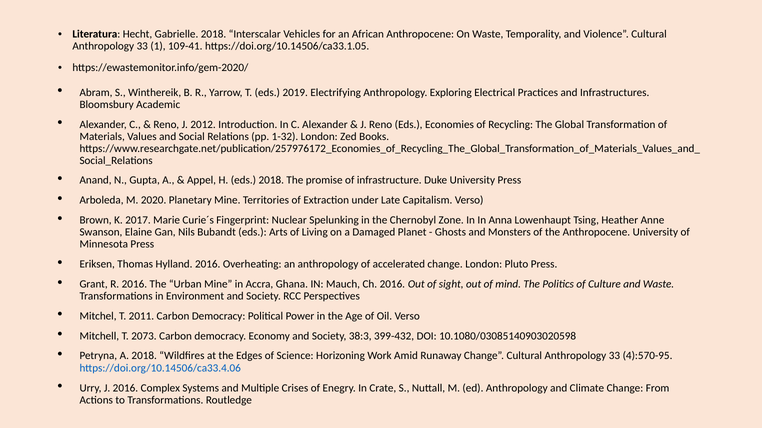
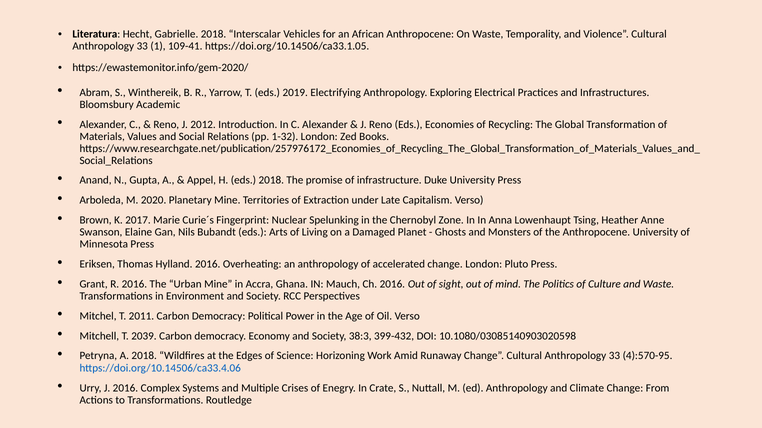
2073: 2073 -> 2039
